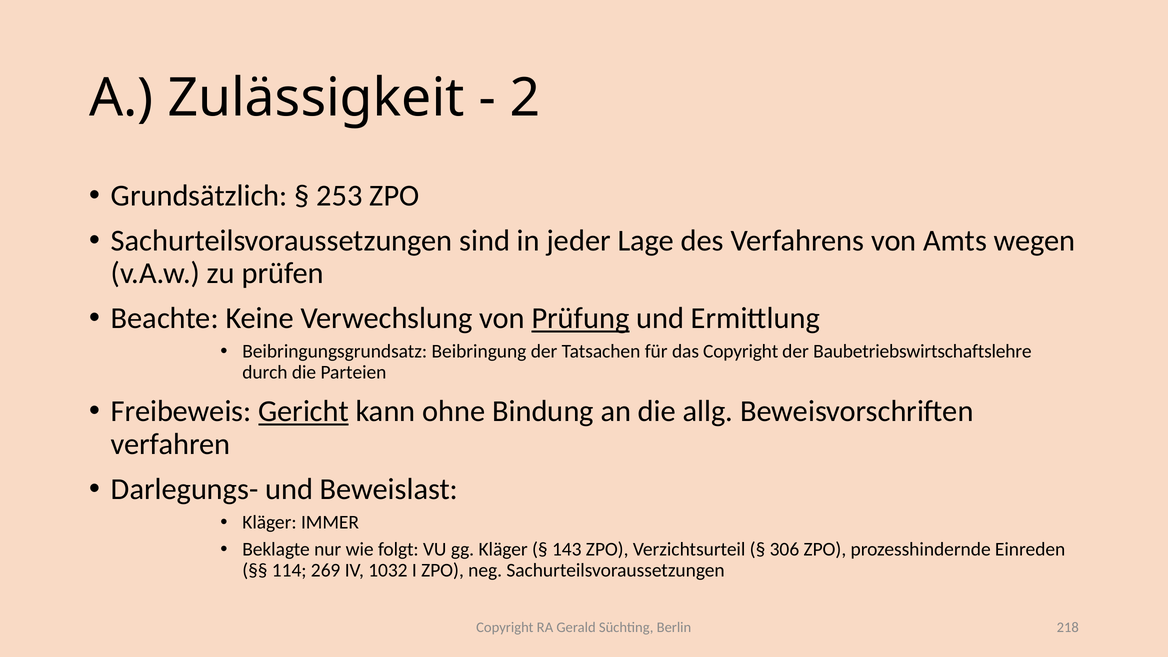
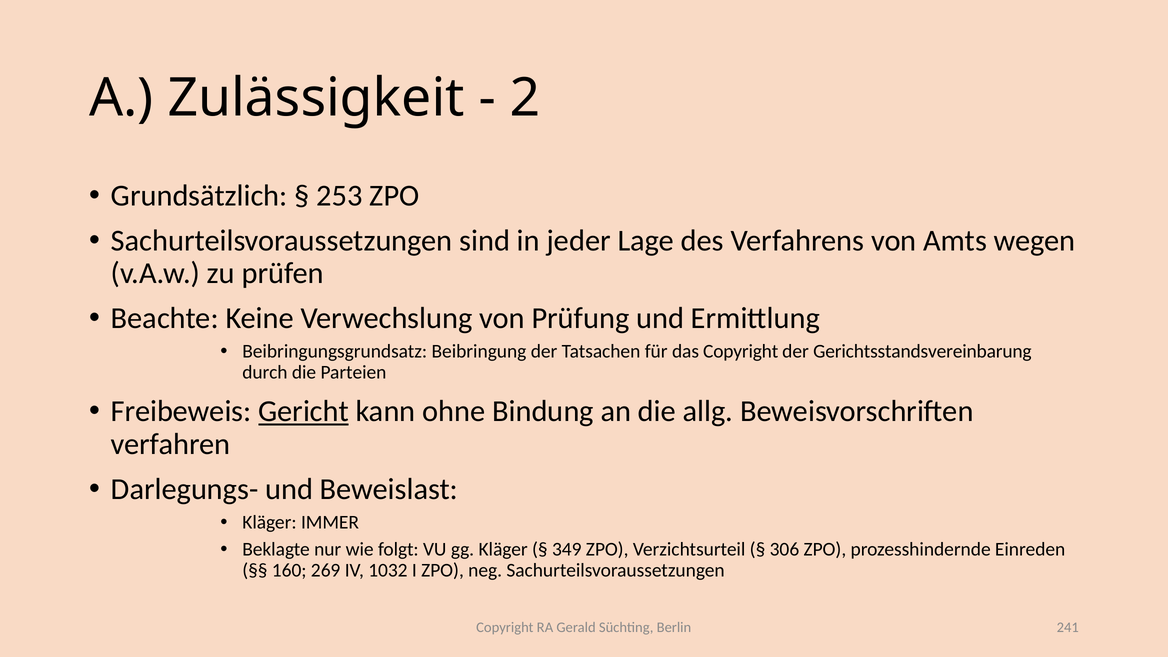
Prüfung underline: present -> none
Baubetriebswirtschaftslehre: Baubetriebswirtschaftslehre -> Gerichtsstandsvereinbarung
143: 143 -> 349
114: 114 -> 160
218: 218 -> 241
